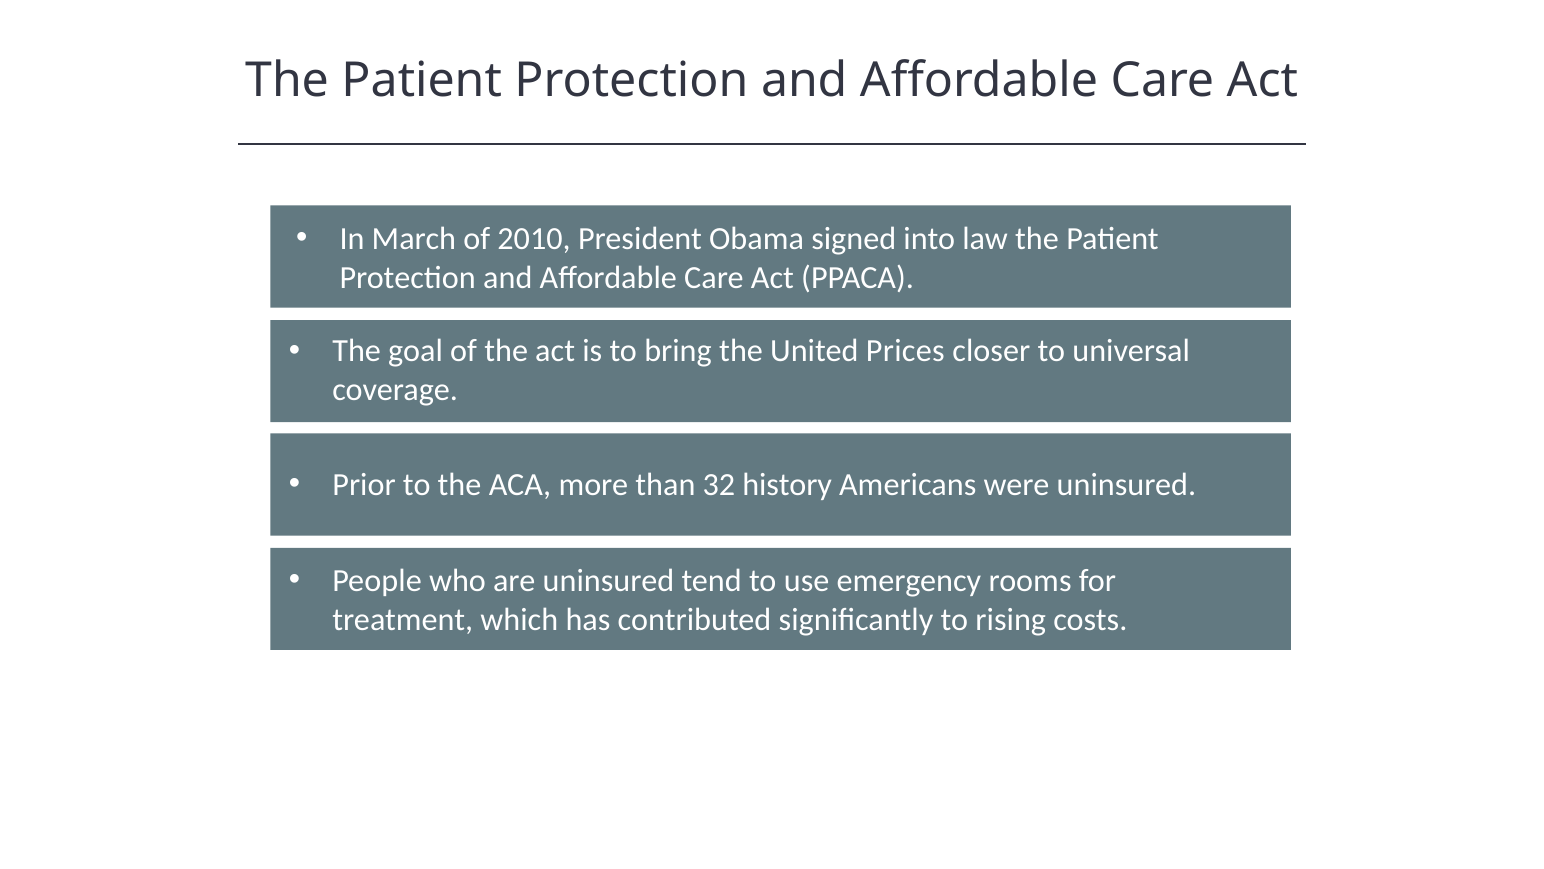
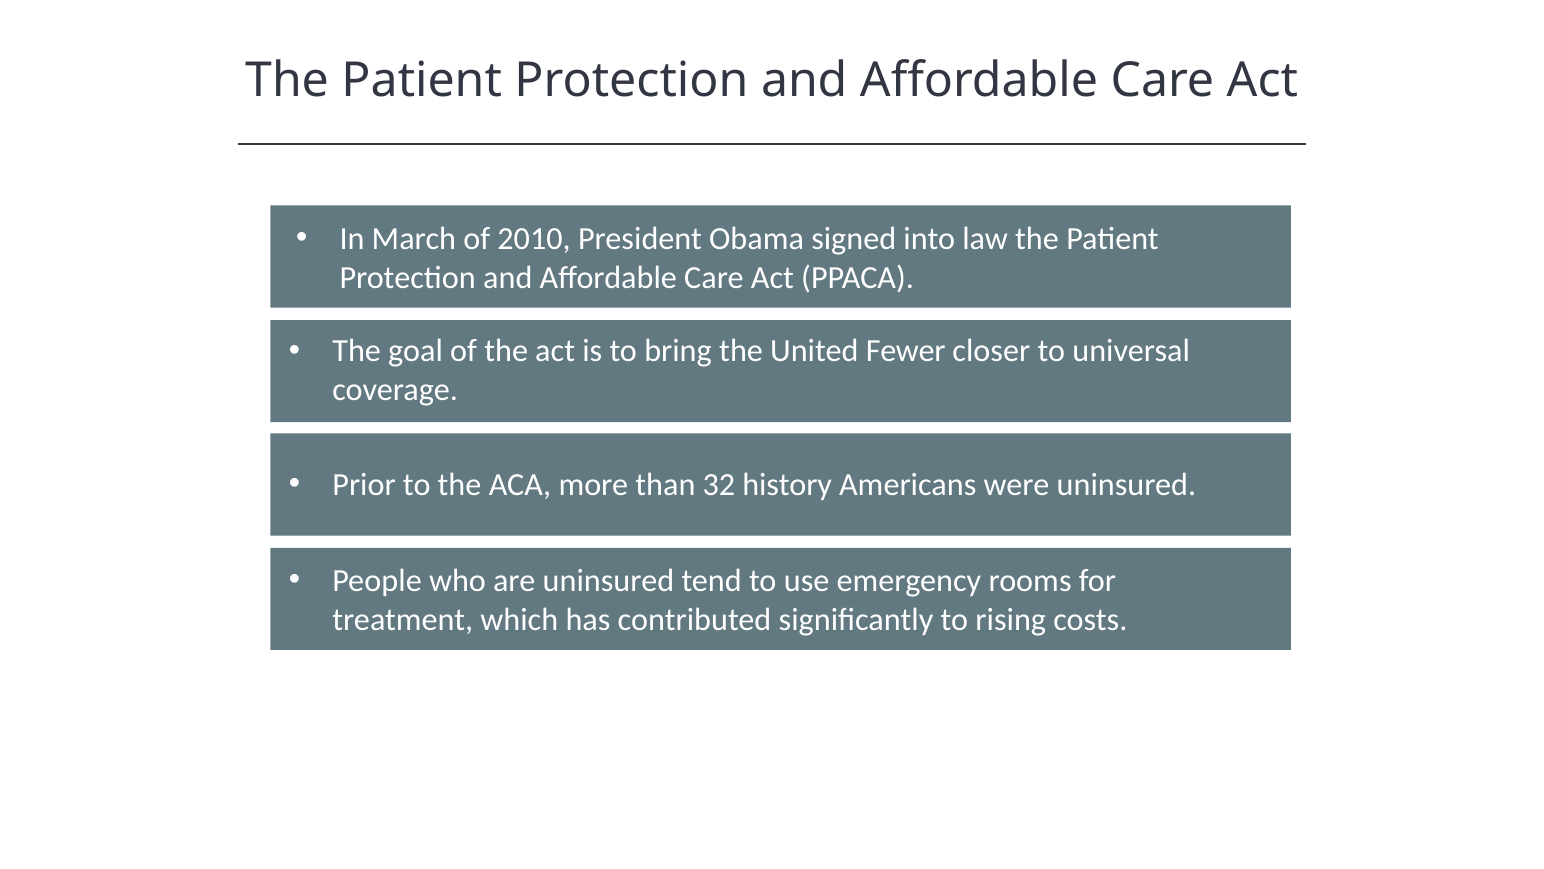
Prices: Prices -> Fewer
